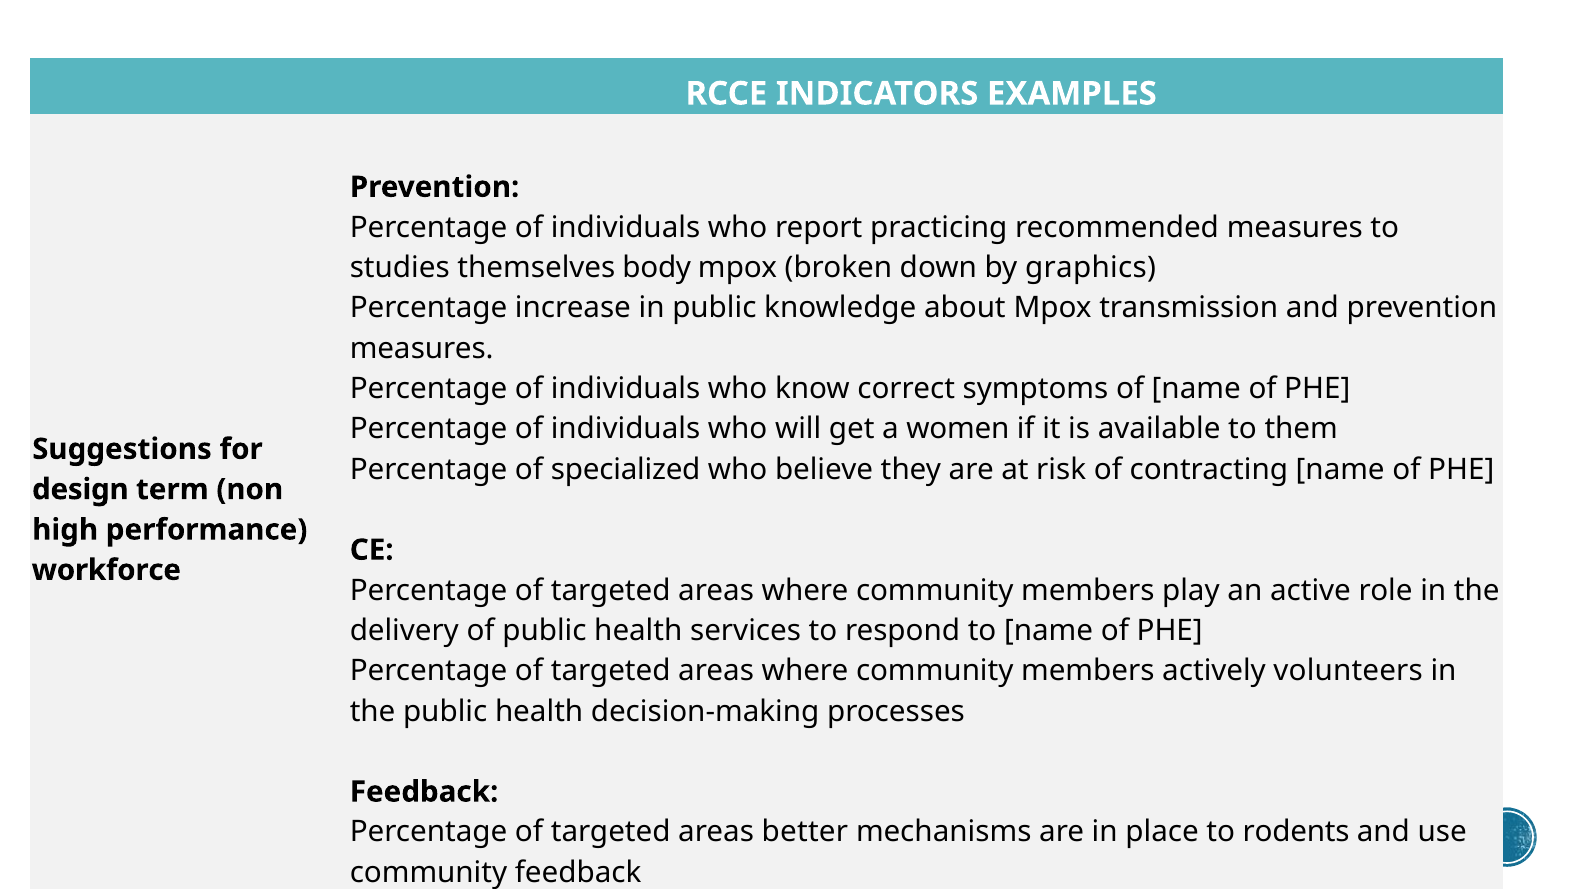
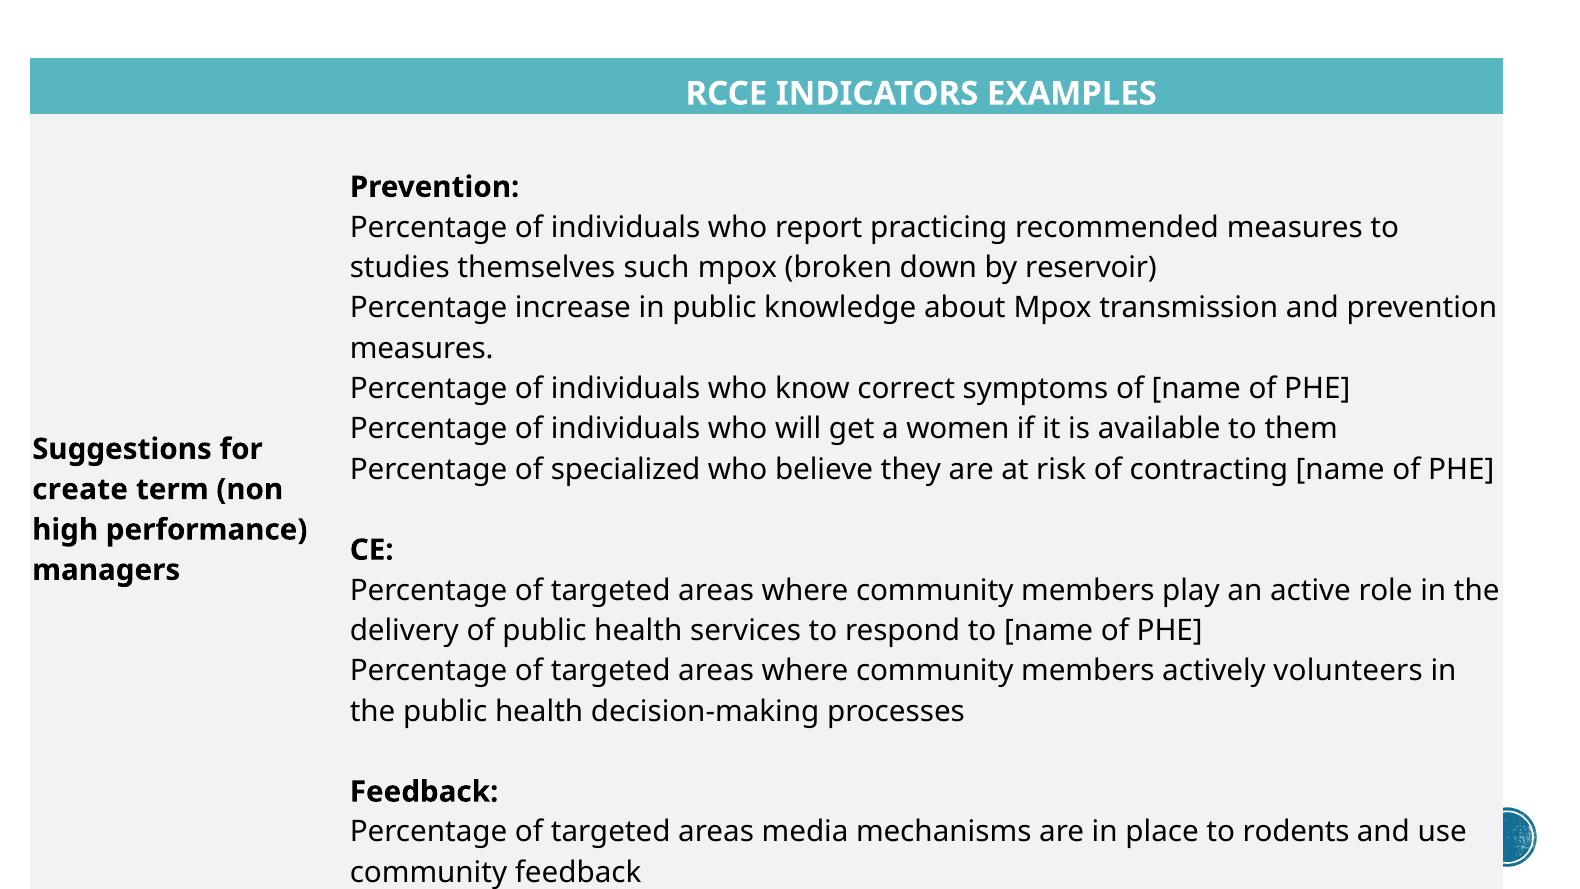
body: body -> such
graphics: graphics -> reservoir
design: design -> create
workforce: workforce -> managers
better: better -> media
